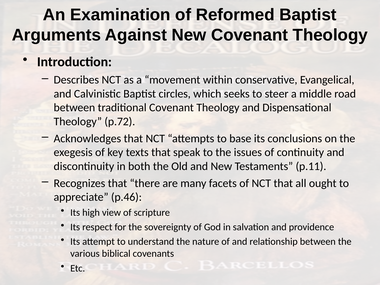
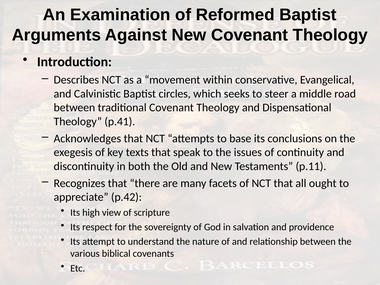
p.72: p.72 -> p.41
p.46: p.46 -> p.42
